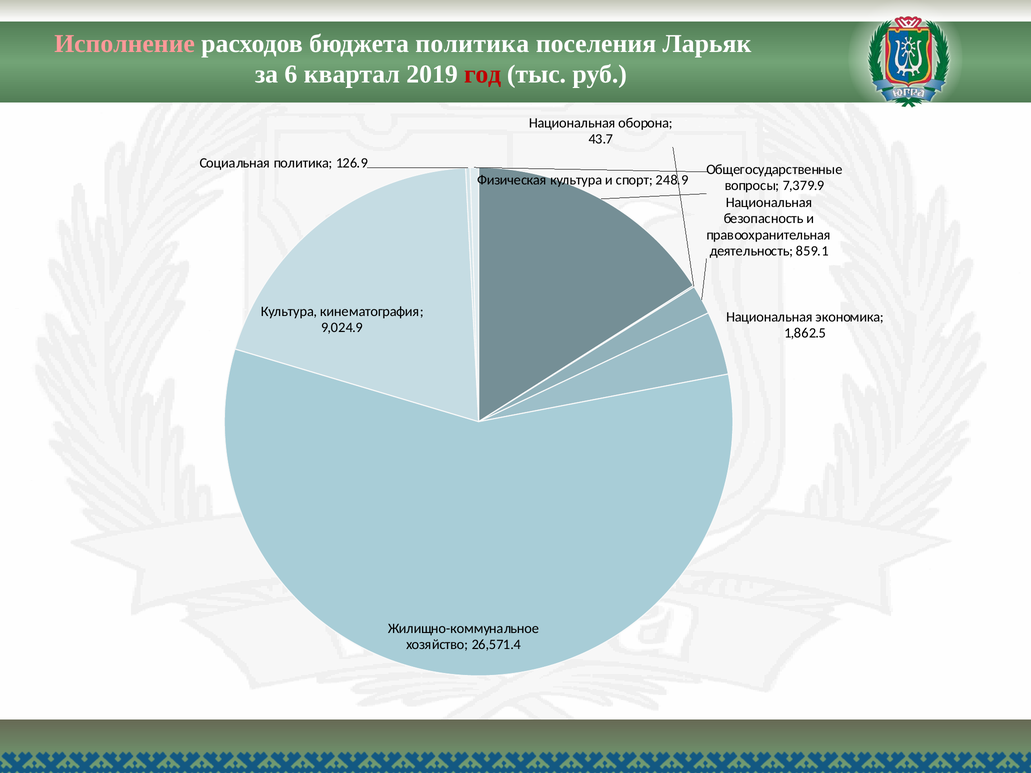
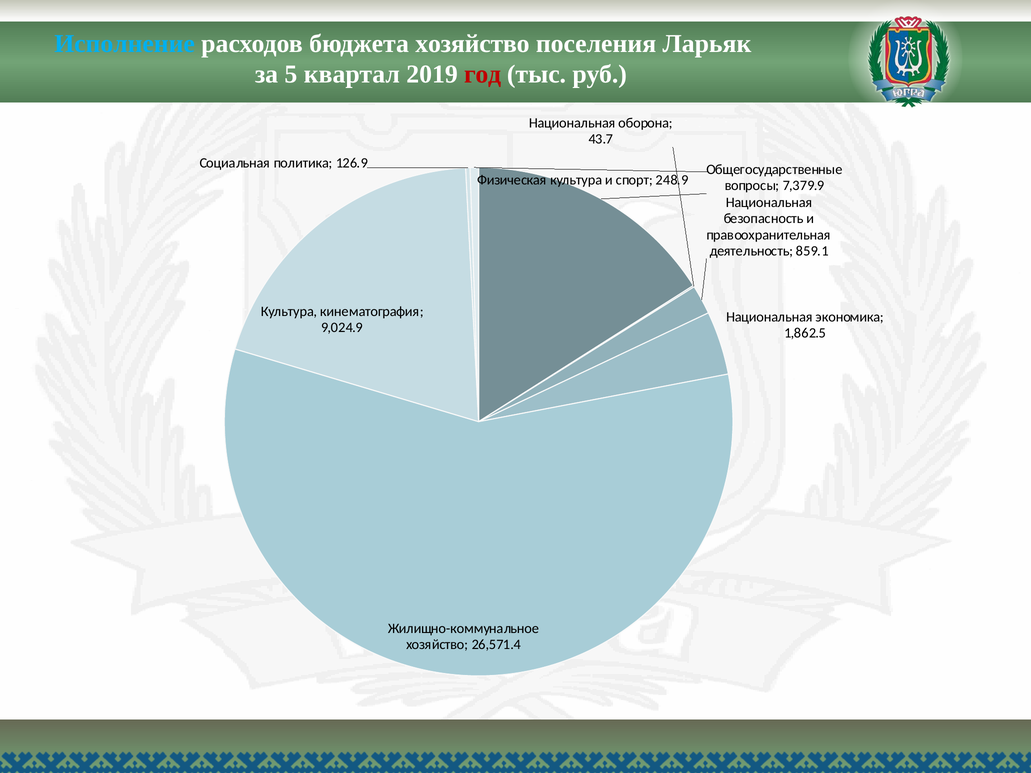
Исполнение colour: pink -> light blue
бюджета политика: политика -> хозяйство
6: 6 -> 5
